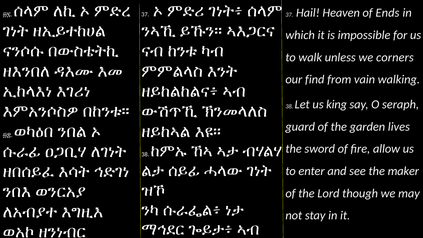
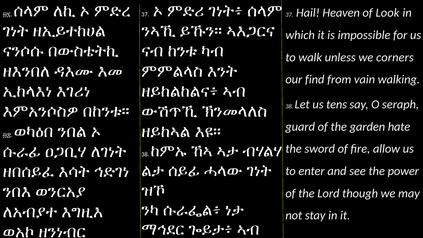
Ends: Ends -> Look
king: king -> tens
lives: lives -> hate
maker: maker -> power
